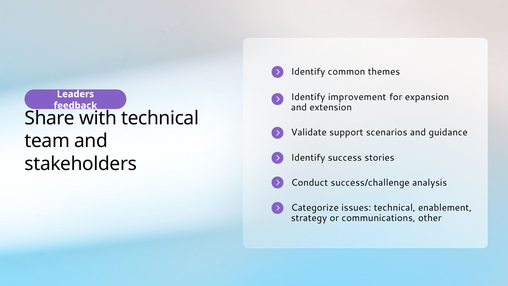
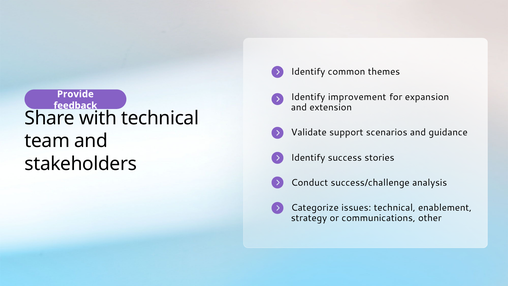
Leaders: Leaders -> Provide
